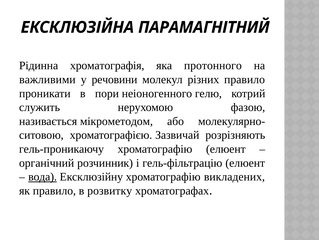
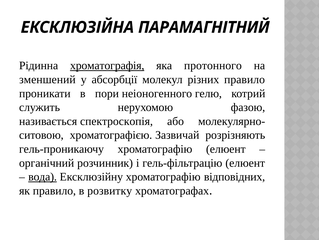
хроматографія underline: none -> present
важливими: важливими -> зменшений
речовини: речовини -> абсорбції
мікрометодом: мікрометодом -> спектроскопія
викладених: викладених -> відповідних
